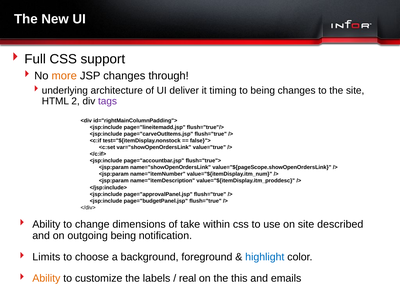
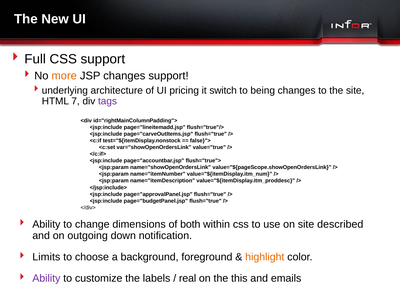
changes through: through -> support
deliver: deliver -> pricing
timing: timing -> switch
2: 2 -> 7
take: take -> both
outgoing being: being -> down
highlight colour: blue -> orange
Ability at (46, 279) colour: orange -> purple
